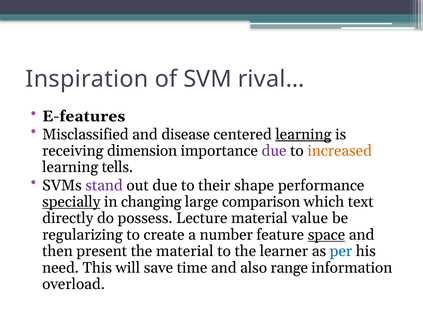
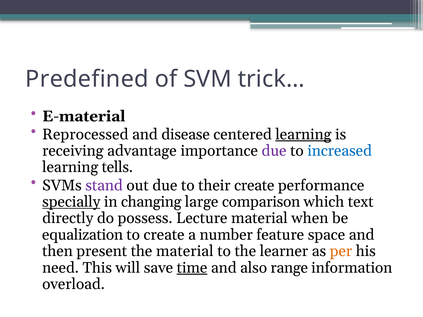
Inspiration: Inspiration -> Predefined
rival…: rival… -> trick…
E-features: E-features -> E-material
Misclassified: Misclassified -> Reprocessed
dimension: dimension -> advantage
increased colour: orange -> blue
their shape: shape -> create
value: value -> when
regularizing: regularizing -> equalization
space underline: present -> none
per colour: blue -> orange
time underline: none -> present
